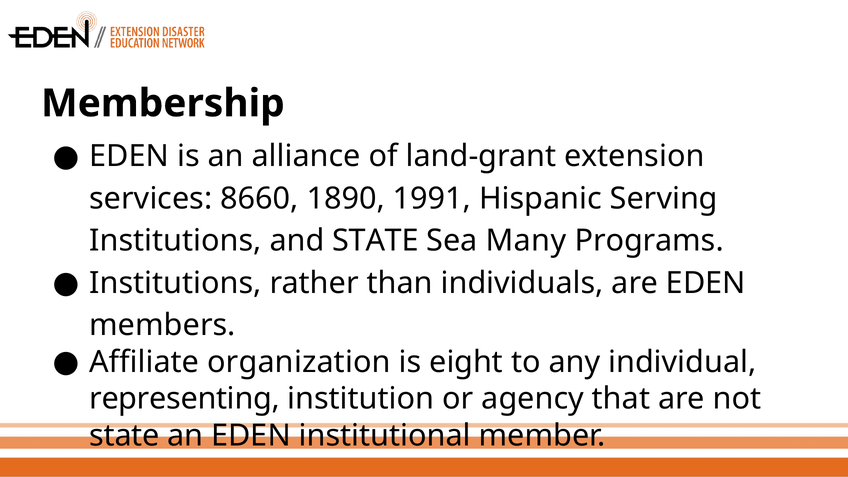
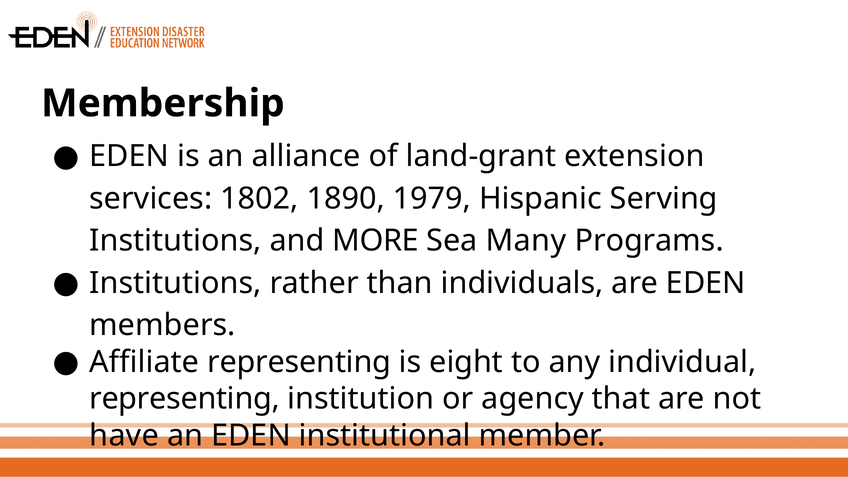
8660: 8660 -> 1802
1991: 1991 -> 1979
and STATE: STATE -> MORE
Affiliate organization: organization -> representing
state at (124, 435): state -> have
